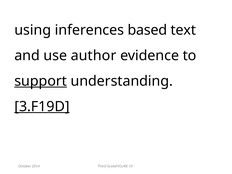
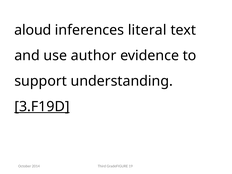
using: using -> aloud
based: based -> literal
support underline: present -> none
